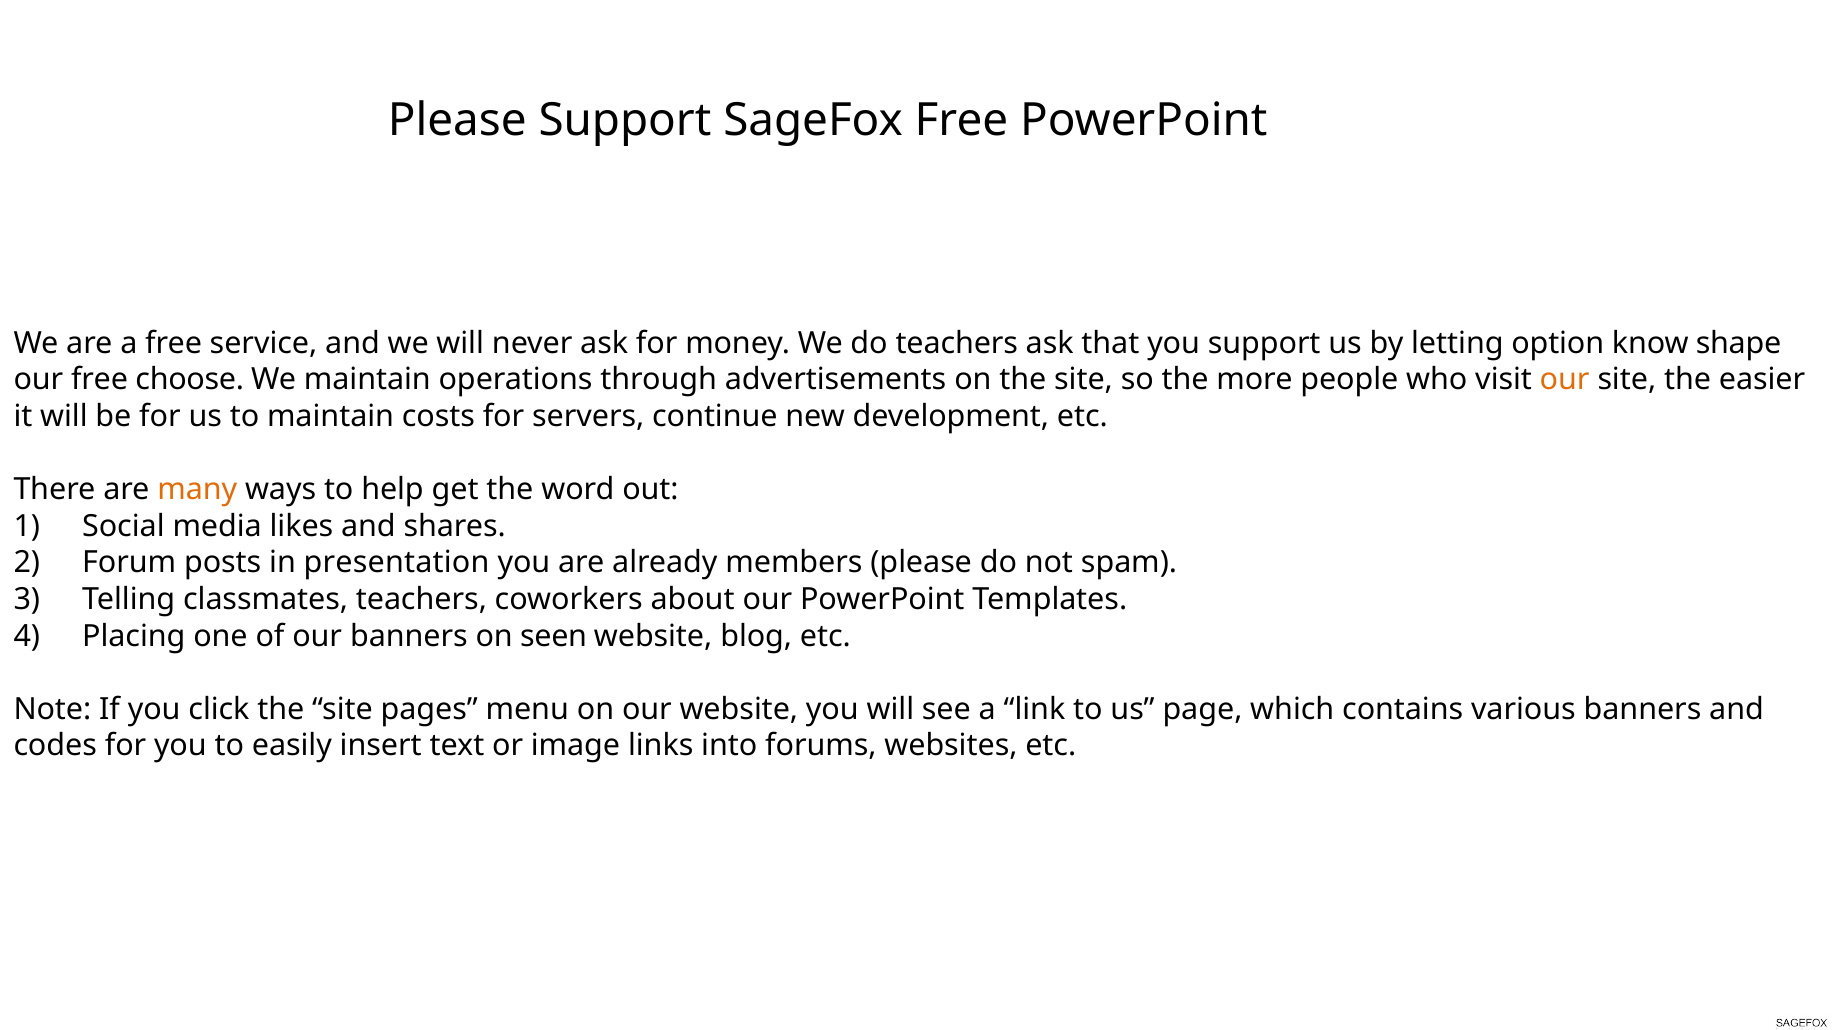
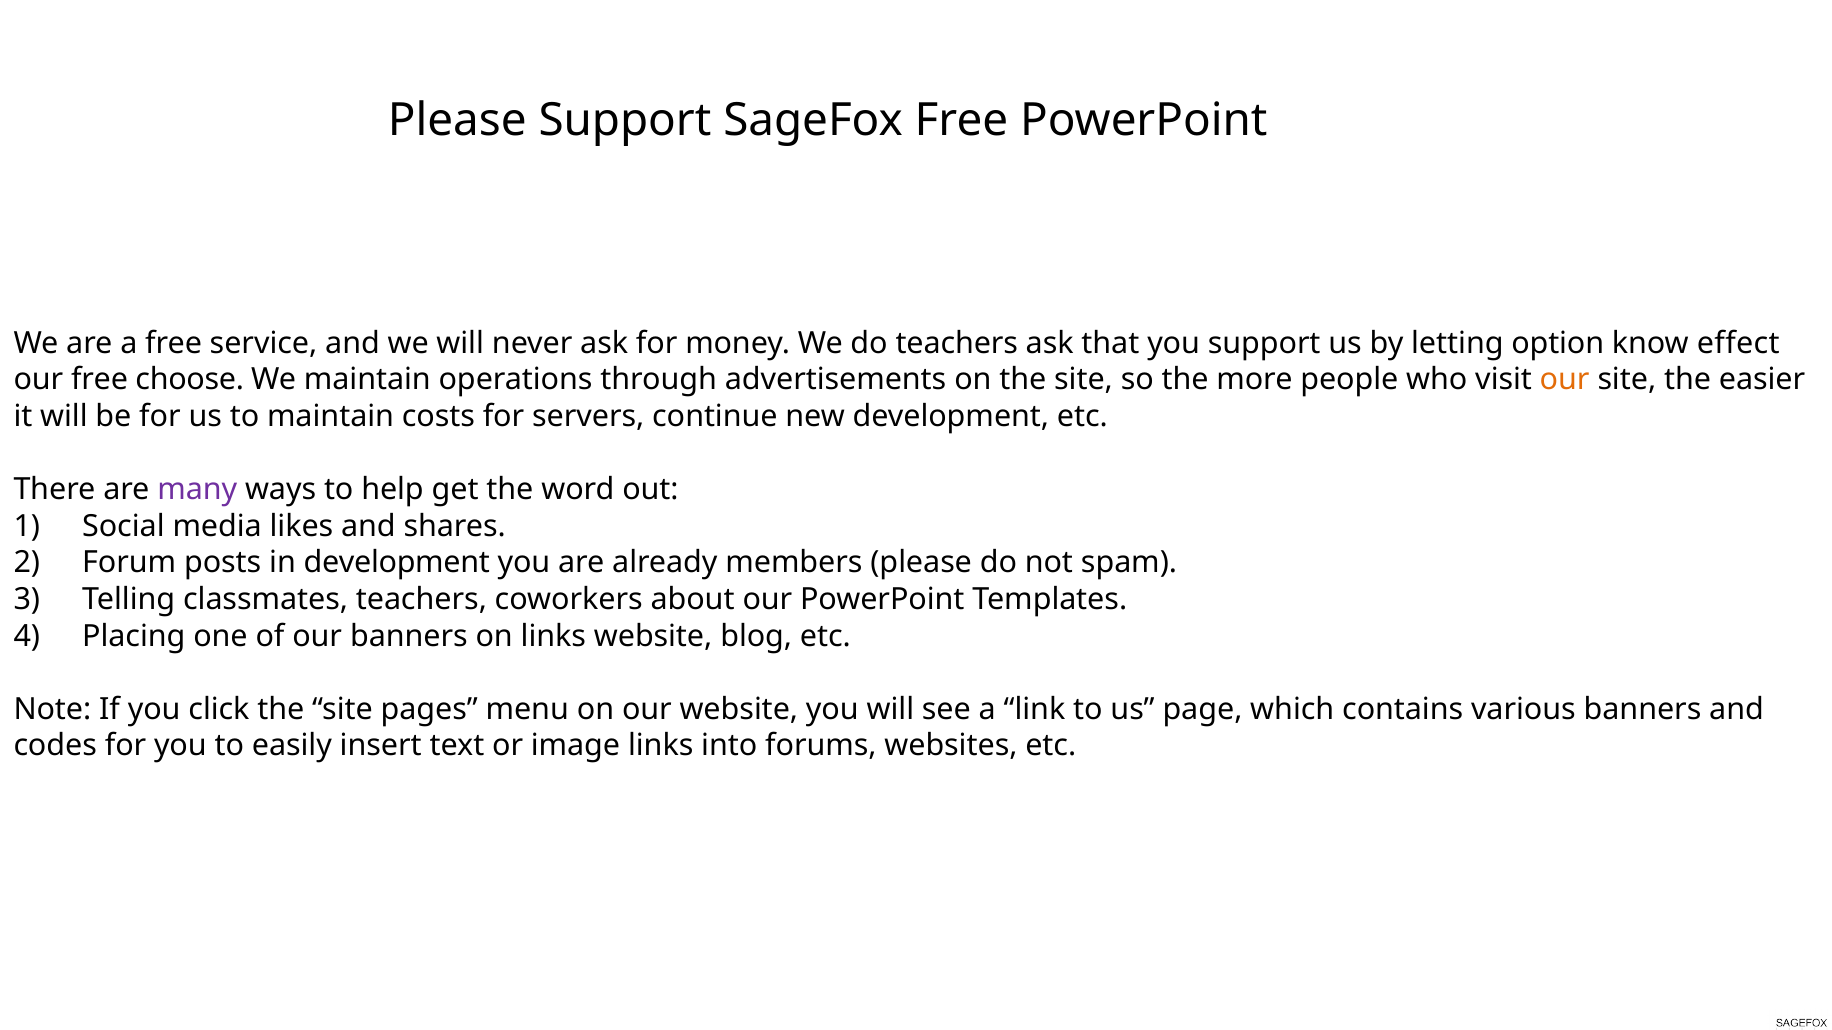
shape: shape -> effect
many colour: orange -> purple
in presentation: presentation -> development
on seen: seen -> links
